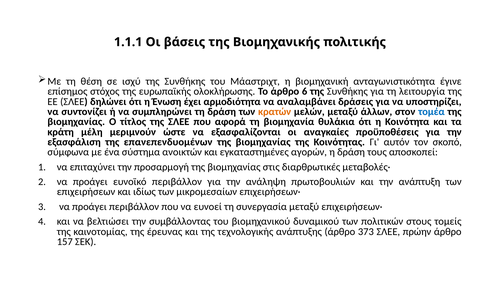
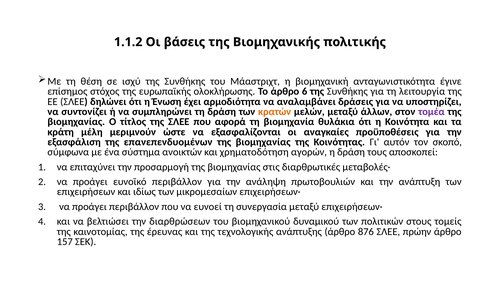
1.1.1: 1.1.1 -> 1.1.2
τομέα colour: blue -> purple
εγκαταστημένες: εγκαταστημένες -> χρηματοδότηση
συμβάλλοντας: συμβάλλοντας -> διαρθρώσεων
373: 373 -> 876
